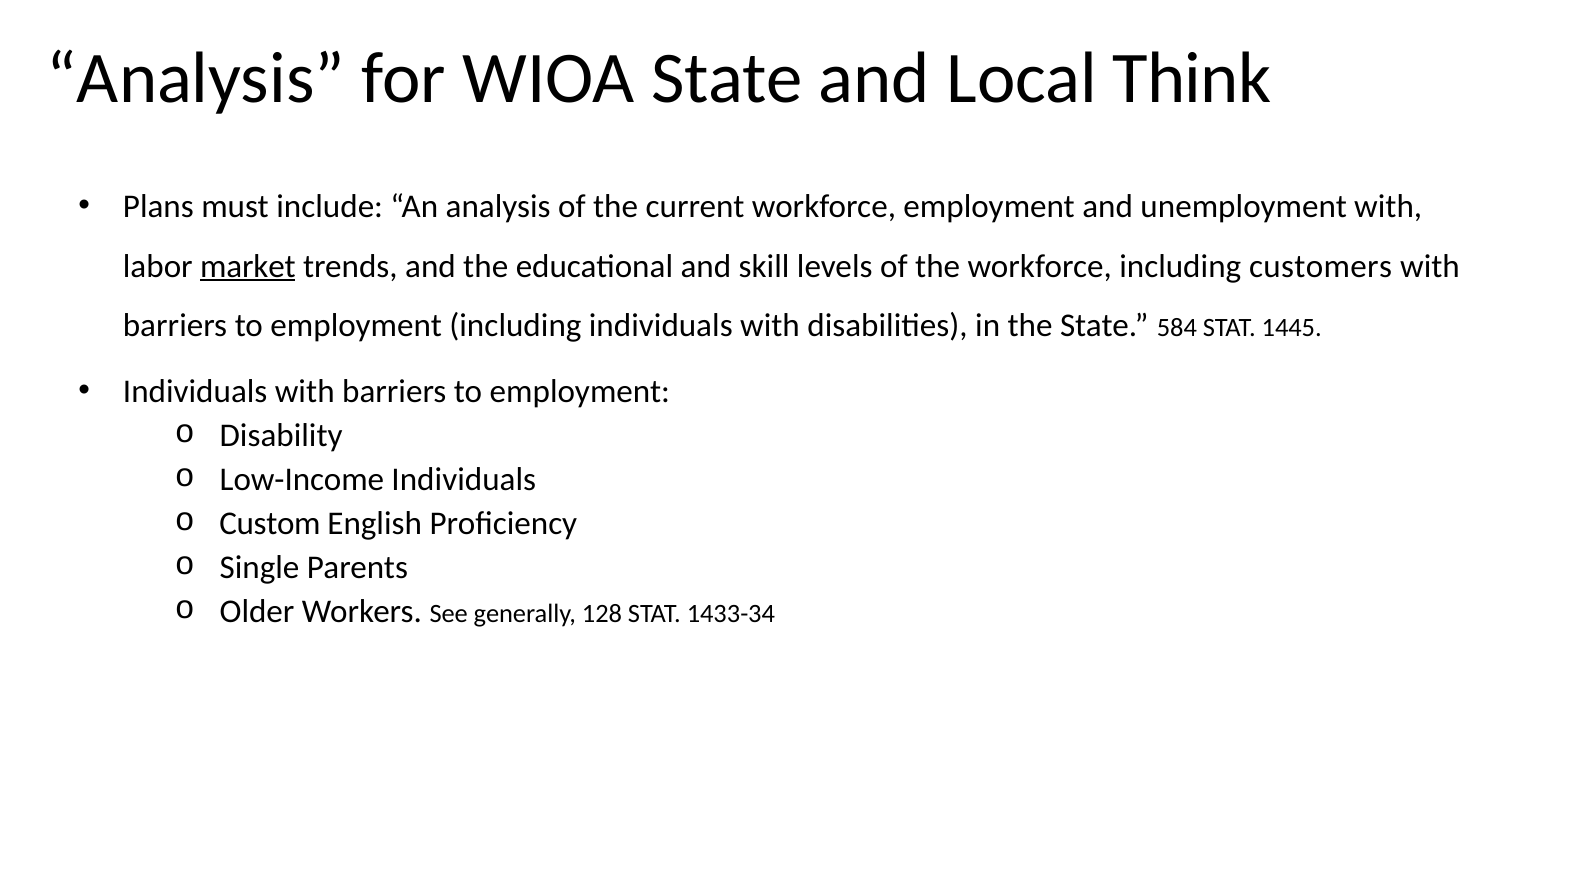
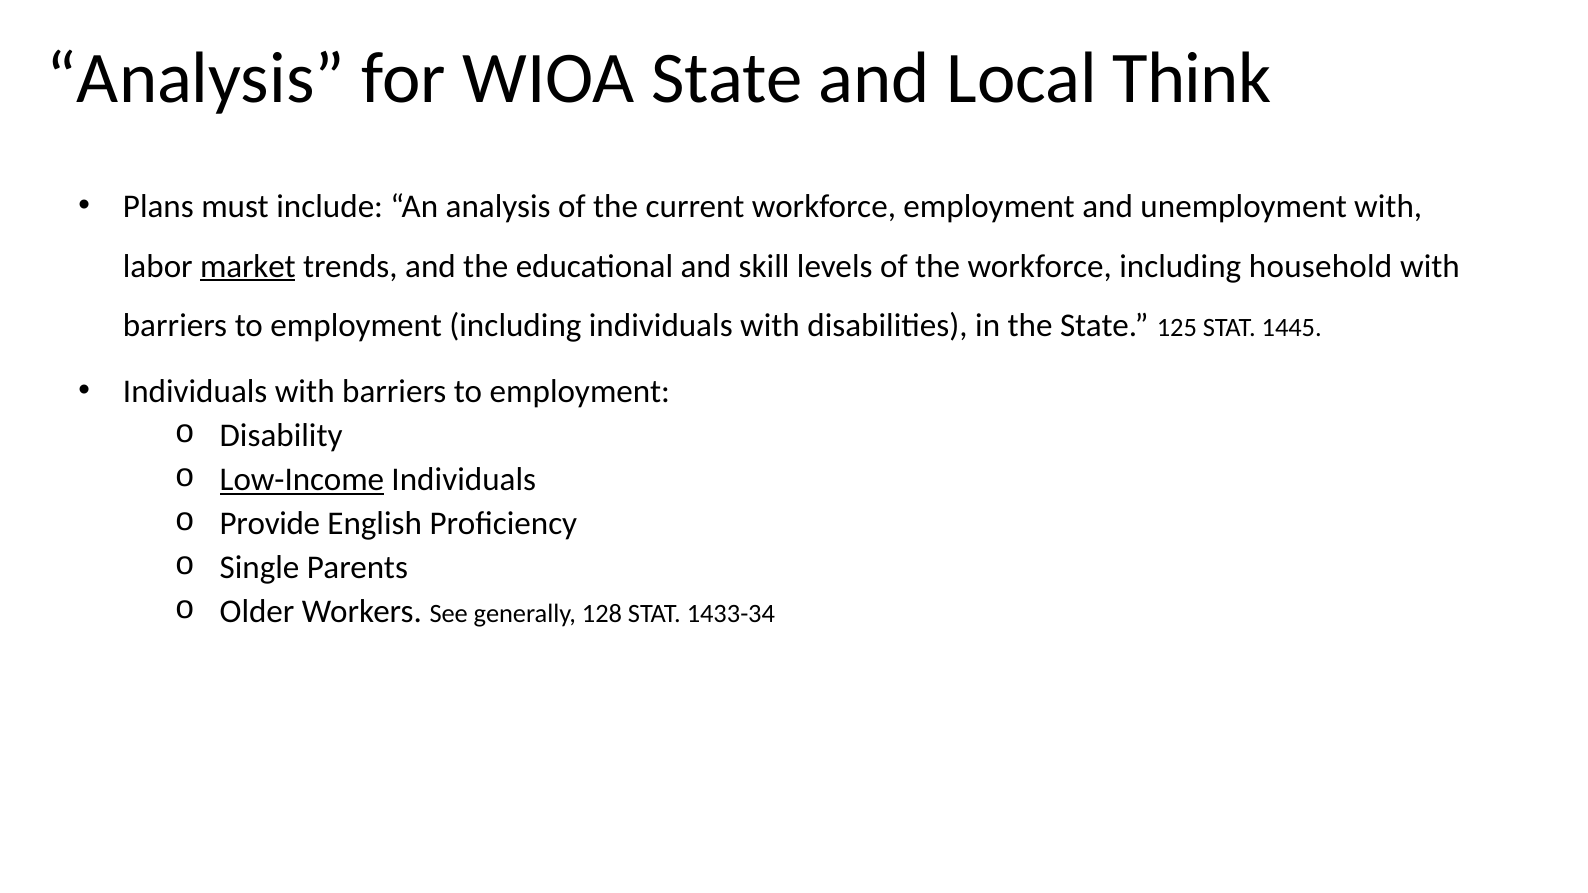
customers: customers -> household
584: 584 -> 125
Low-Income underline: none -> present
Custom: Custom -> Provide
